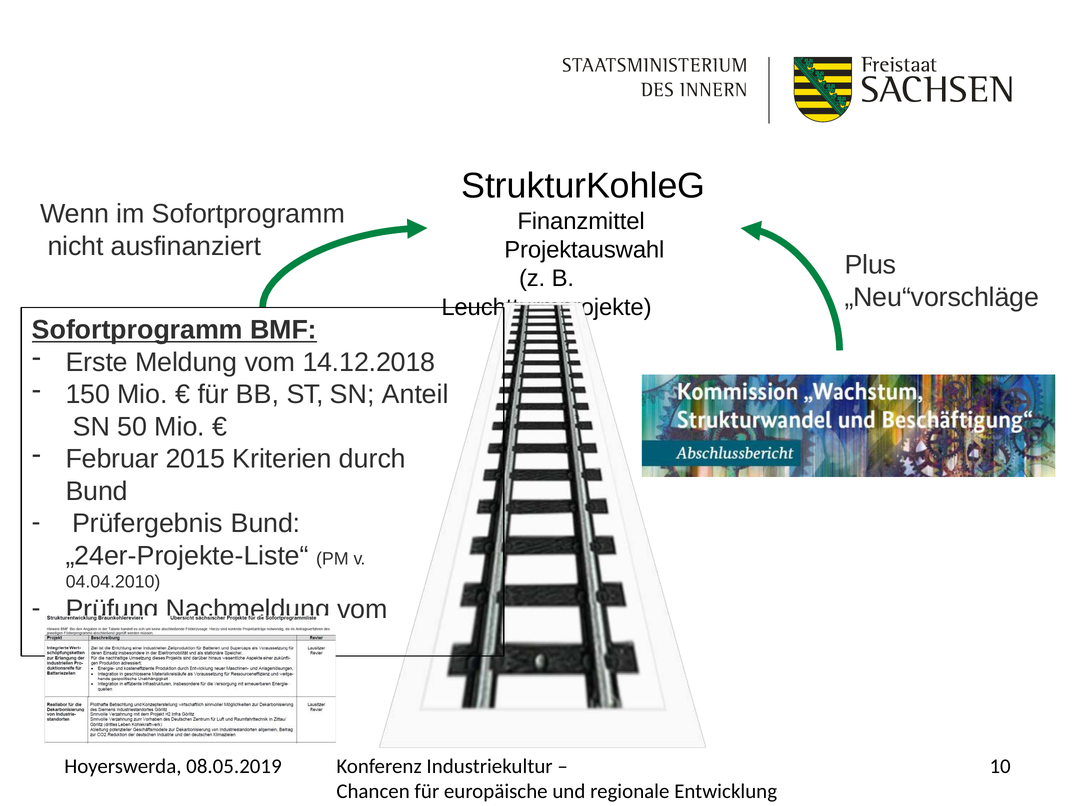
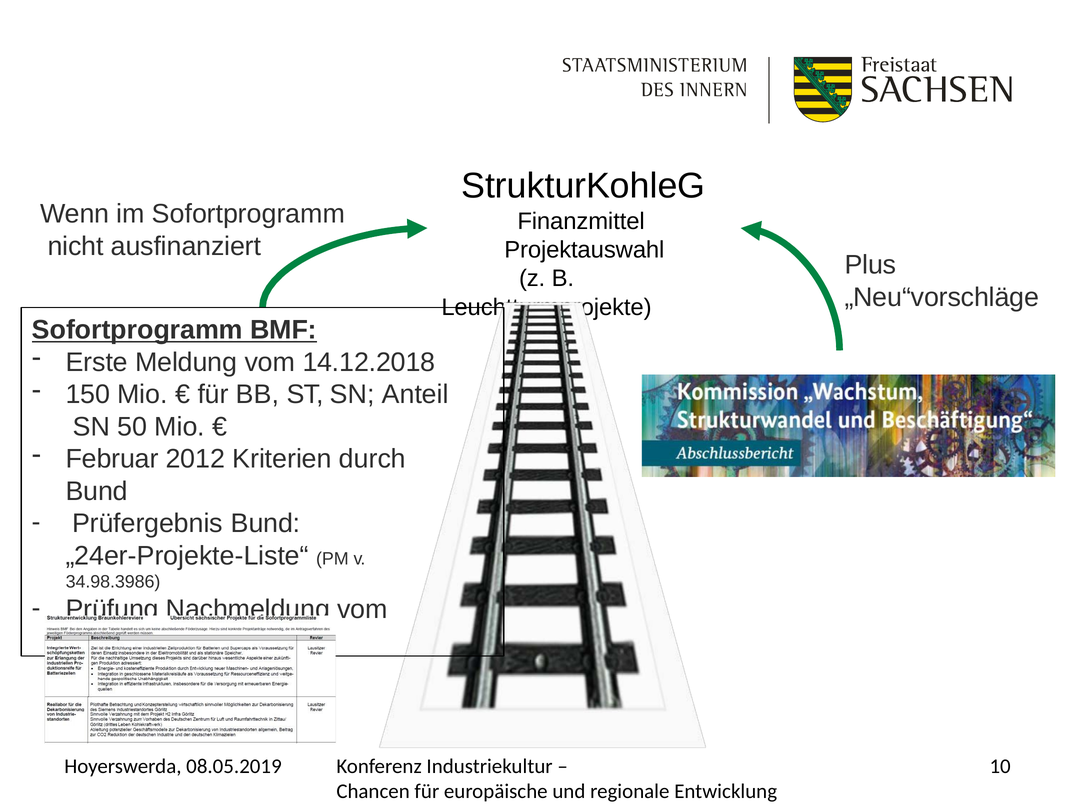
2015: 2015 -> 2012
04.04.2010: 04.04.2010 -> 34.98.3986
